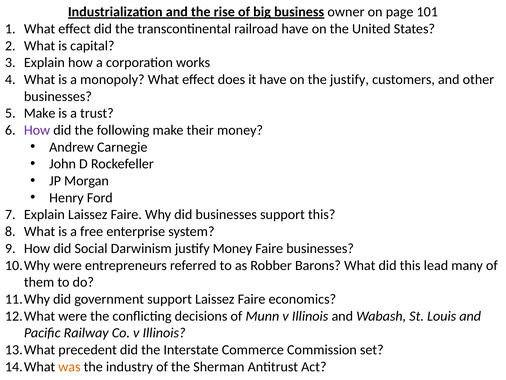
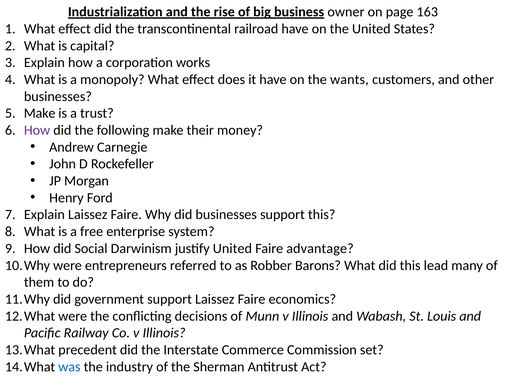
101: 101 -> 163
the justify: justify -> wants
justify Money: Money -> United
Faire businesses: businesses -> advantage
was colour: orange -> blue
